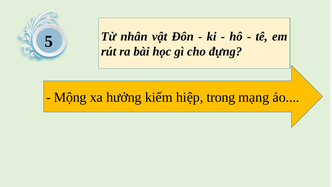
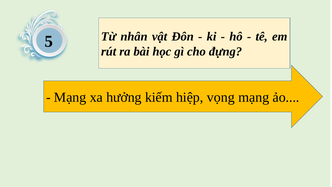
Mộng at (70, 97): Mộng -> Mạng
trong: trong -> vọng
